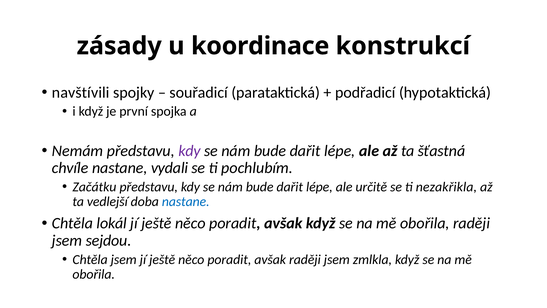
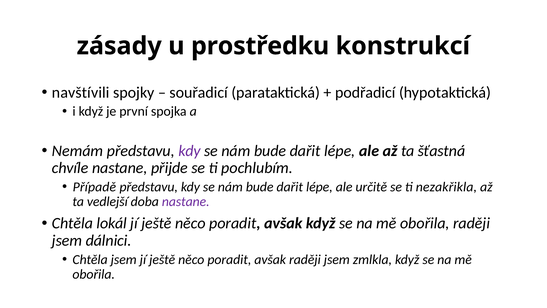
koordinace: koordinace -> prostředku
vydali: vydali -> přijde
Začátku: Začátku -> Případě
nastane at (186, 201) colour: blue -> purple
sejdou: sejdou -> dálnici
